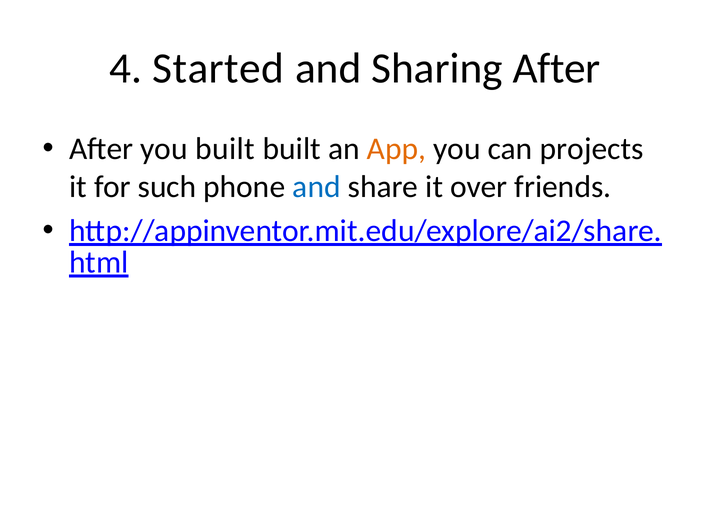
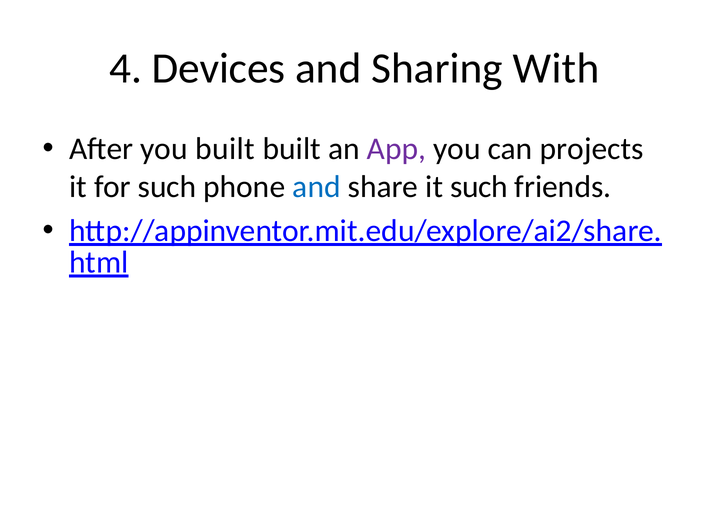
Started: Started -> Devices
Sharing After: After -> With
App colour: orange -> purple
it over: over -> such
